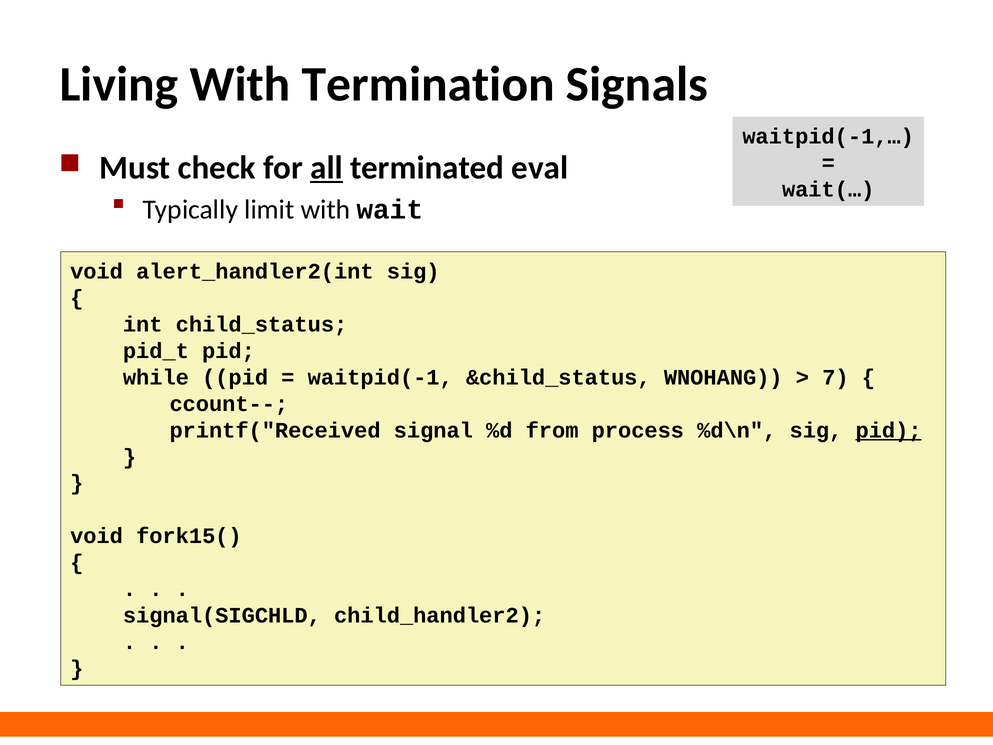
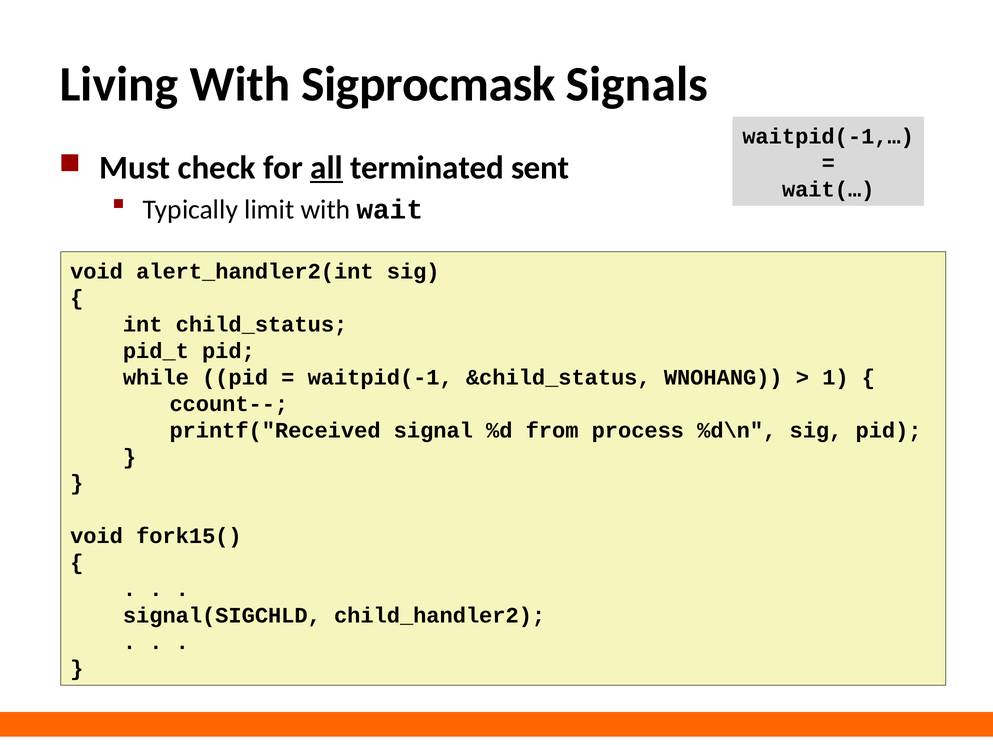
Termination: Termination -> Sigprocmask
eval: eval -> sent
7: 7 -> 1
pid at (889, 430) underline: present -> none
